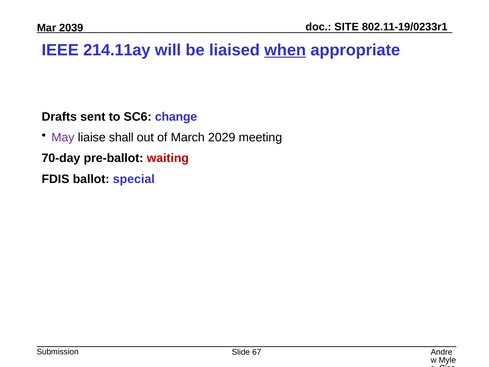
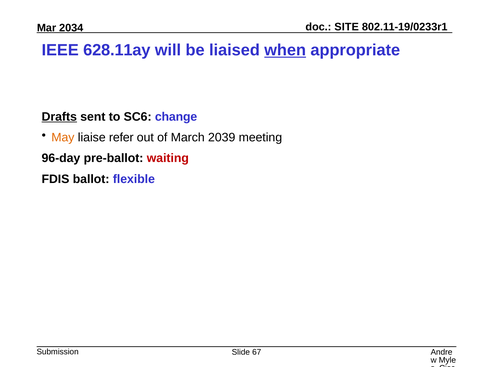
2039: 2039 -> 2034
214.11ay: 214.11ay -> 628.11ay
Drafts underline: none -> present
May colour: purple -> orange
shall: shall -> refer
2029: 2029 -> 2039
70-day: 70-day -> 96-day
special: special -> flexible
